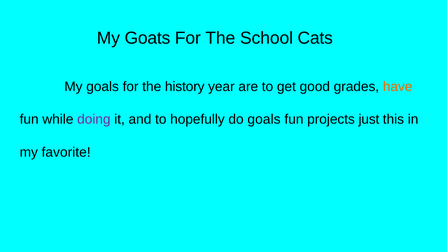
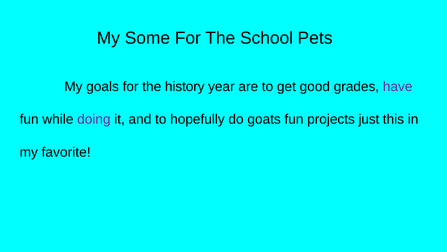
Goats: Goats -> Some
Cats: Cats -> Pets
have colour: orange -> purple
do goals: goals -> goats
